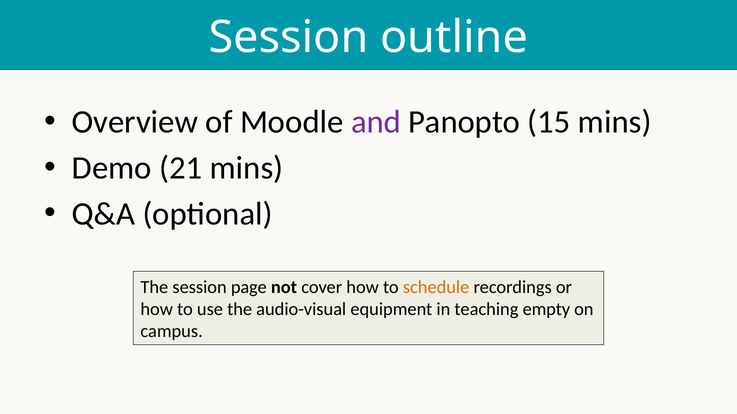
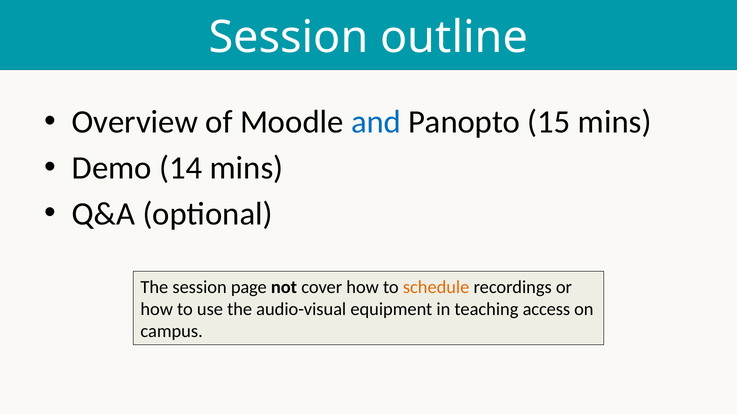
and colour: purple -> blue
21: 21 -> 14
empty: empty -> access
